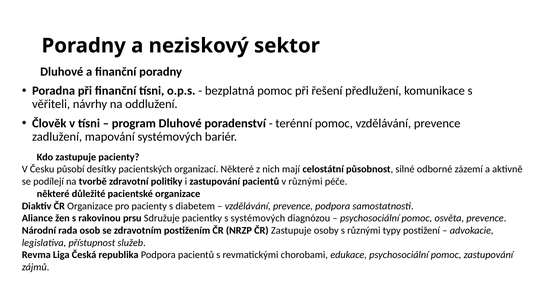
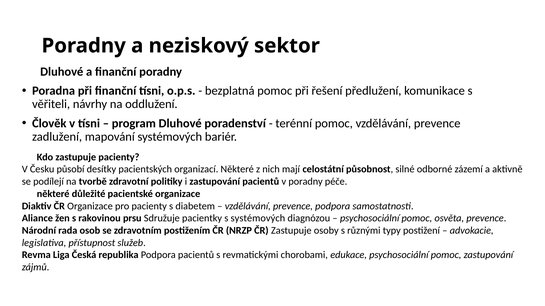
v různými: různými -> poradny
